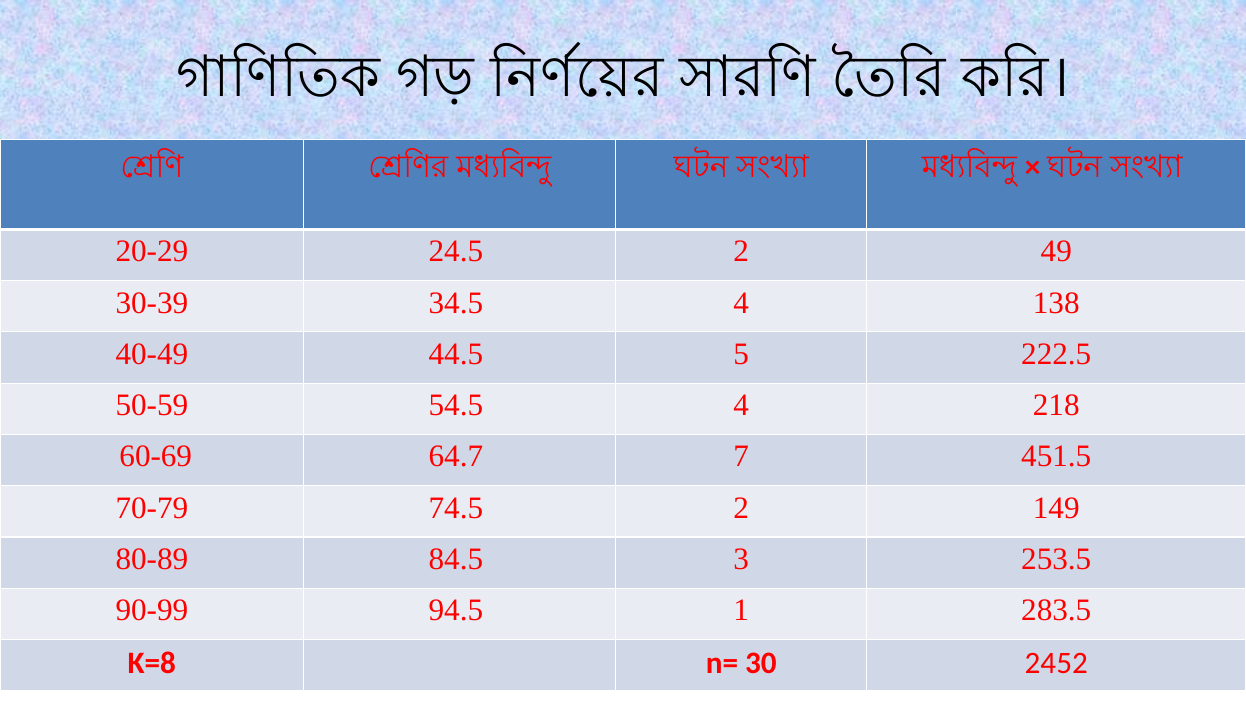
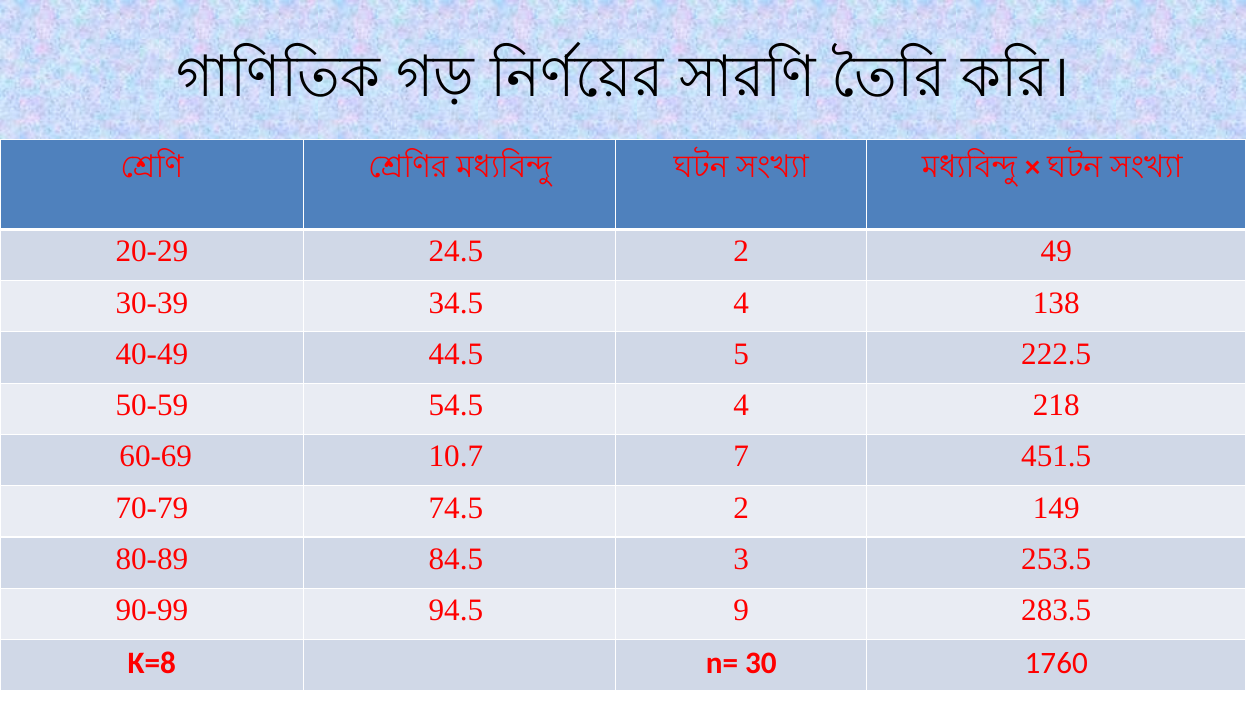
64.7: 64.7 -> 10.7
1: 1 -> 9
2452: 2452 -> 1760
